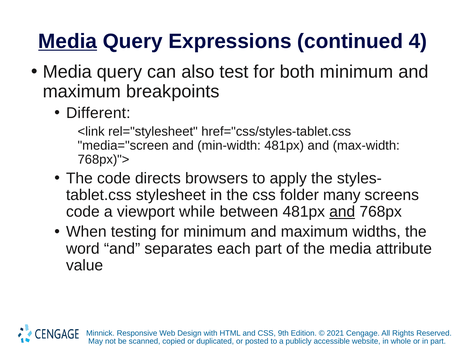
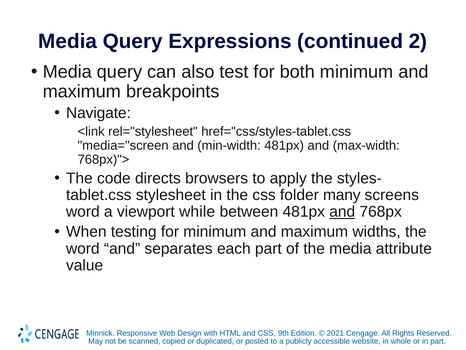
Media at (68, 41) underline: present -> none
4: 4 -> 2
Different: Different -> Navigate
code at (83, 212): code -> word
